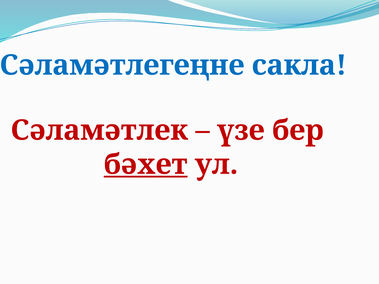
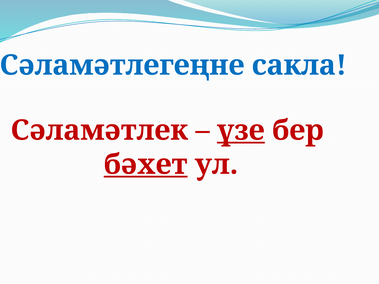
үзе underline: none -> present
